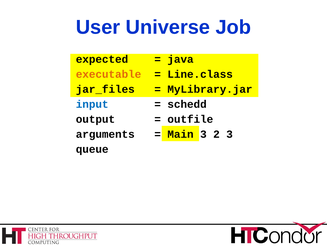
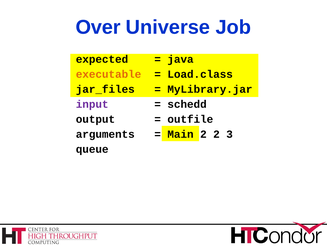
User: User -> Over
Line.class: Line.class -> Load.class
input colour: blue -> purple
Main 3: 3 -> 2
